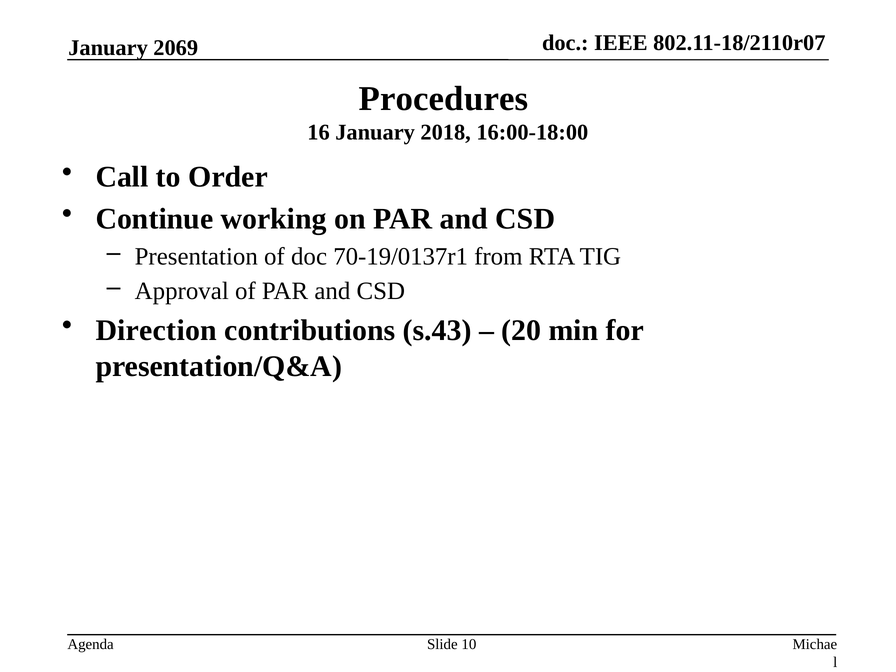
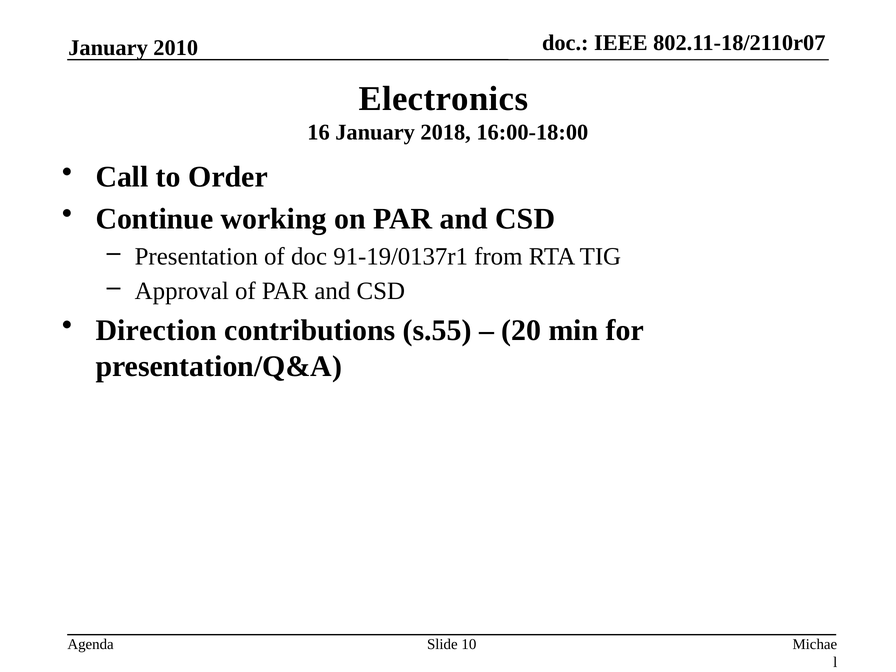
2069: 2069 -> 2010
Procedures: Procedures -> Electronics
70-19/0137r1: 70-19/0137r1 -> 91-19/0137r1
s.43: s.43 -> s.55
